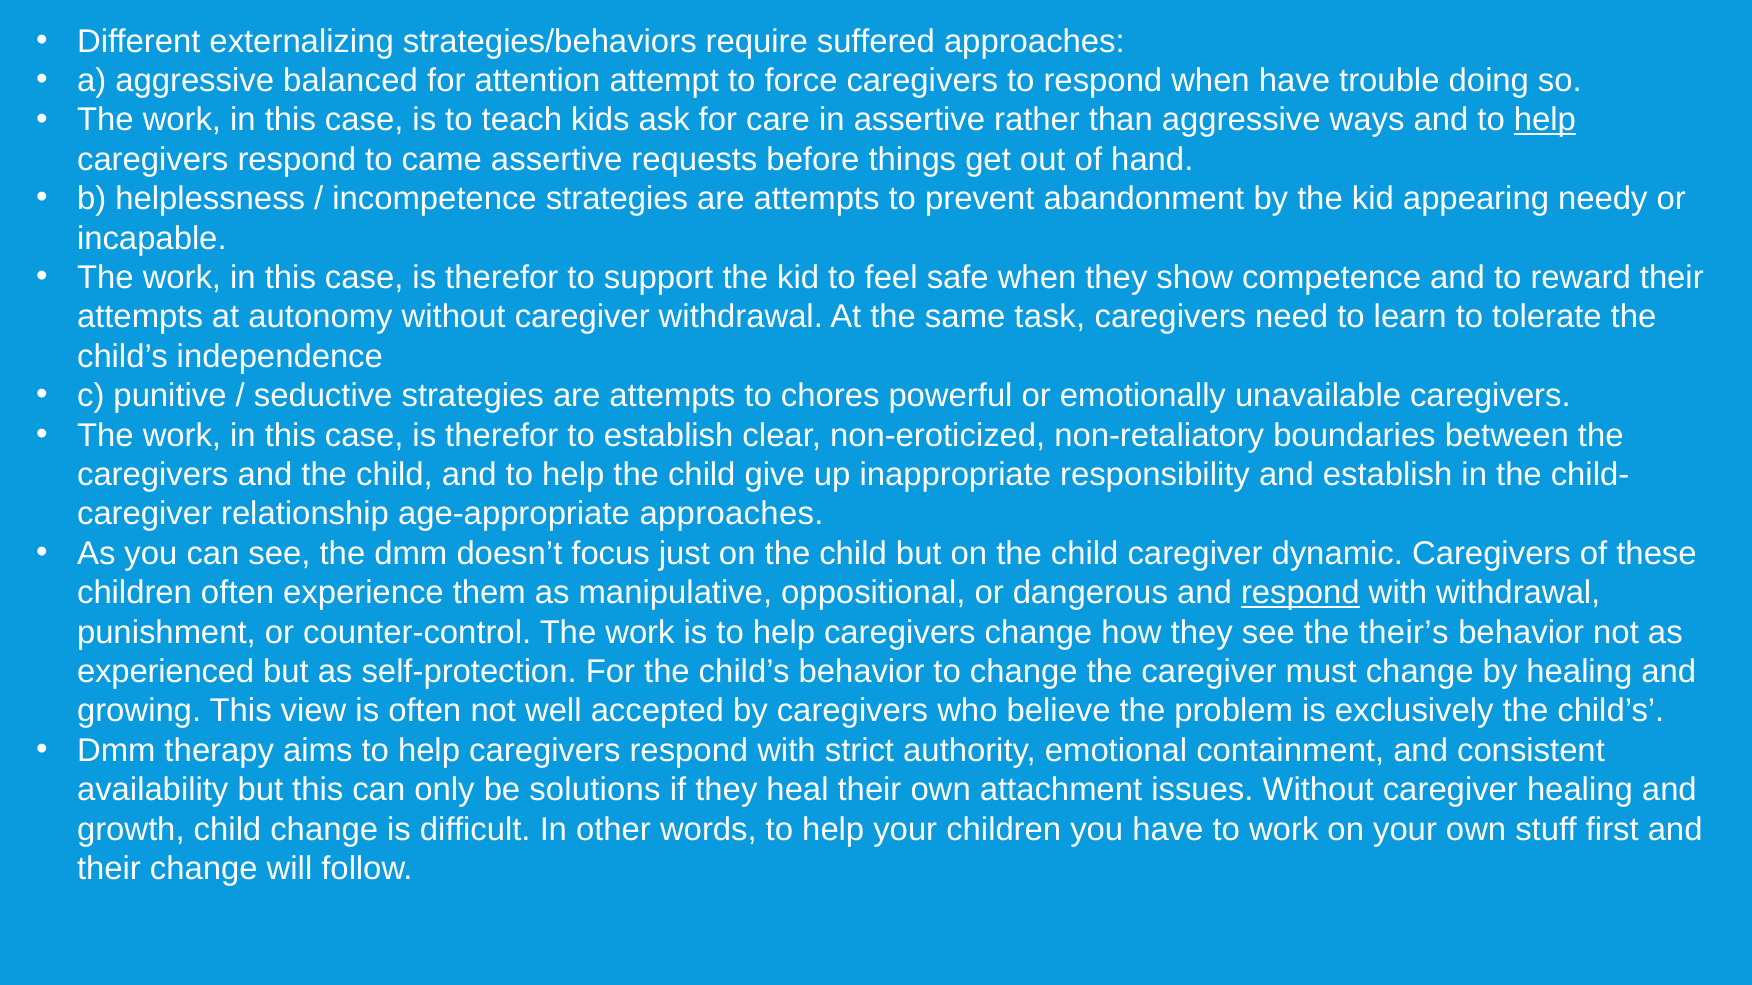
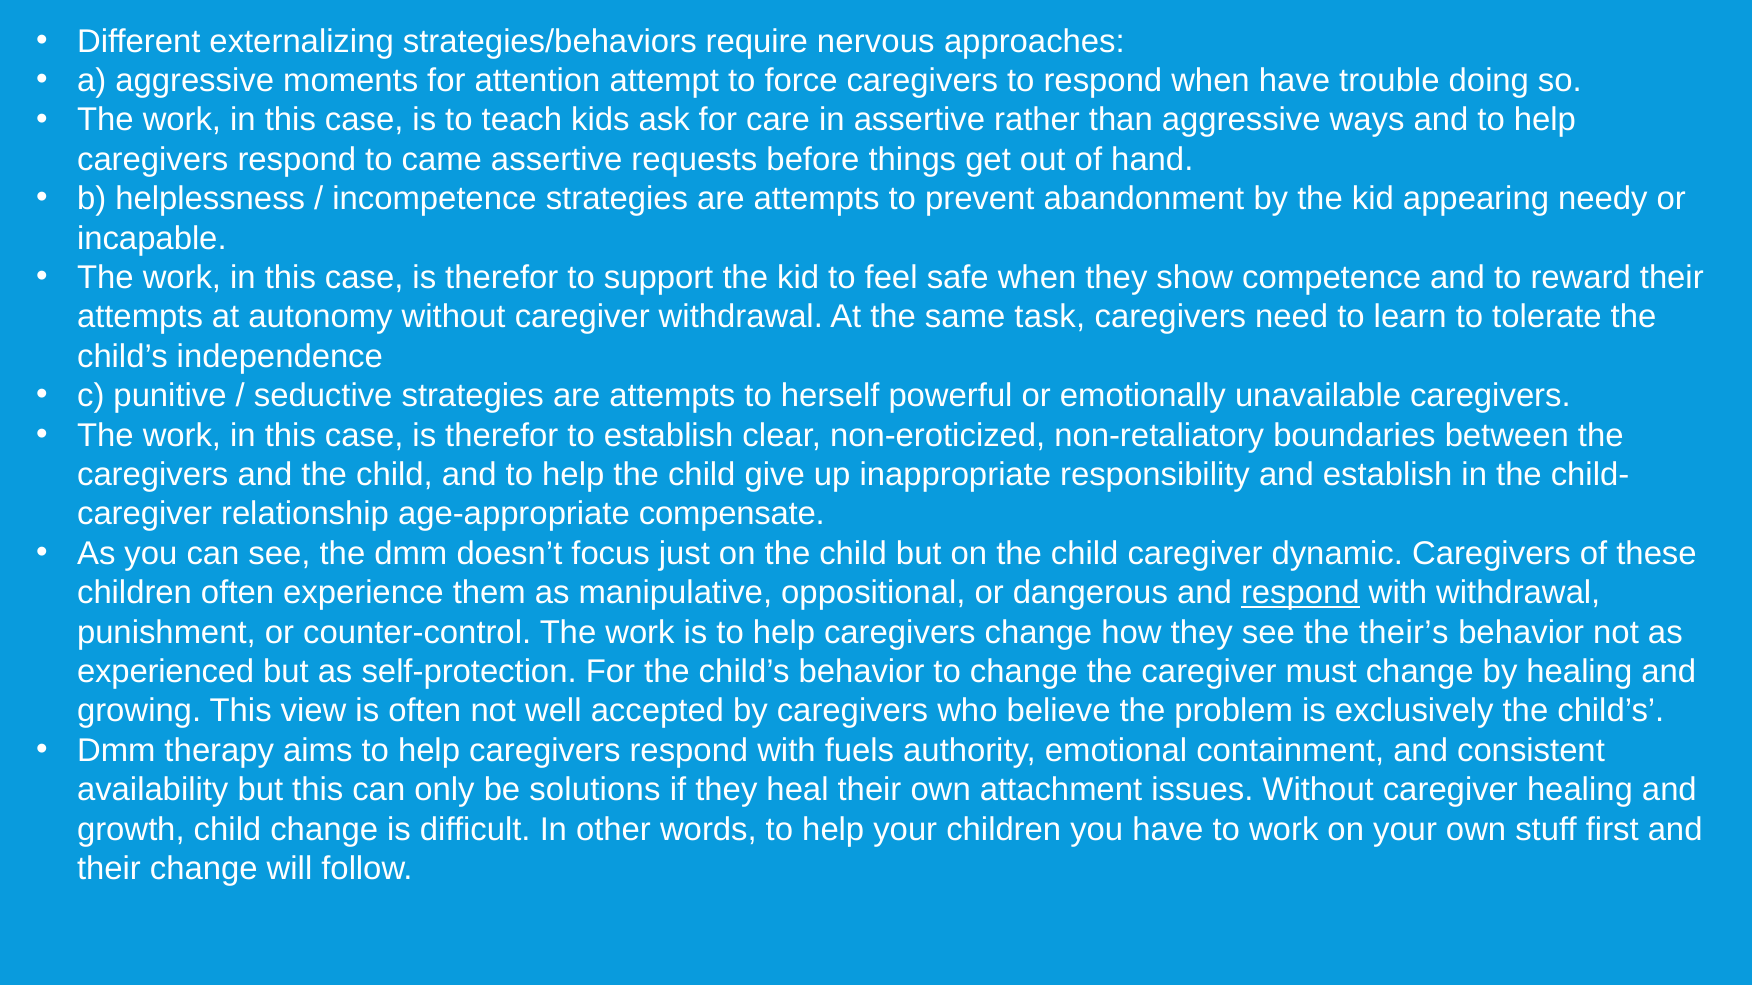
suffered: suffered -> nervous
balanced: balanced -> moments
help at (1545, 120) underline: present -> none
chores: chores -> herself
age-appropriate approaches: approaches -> compensate
strict: strict -> fuels
